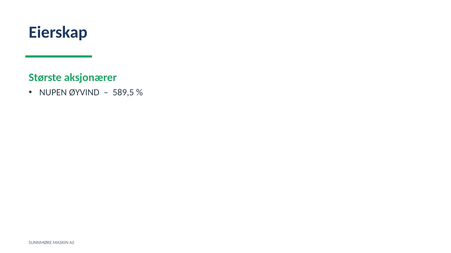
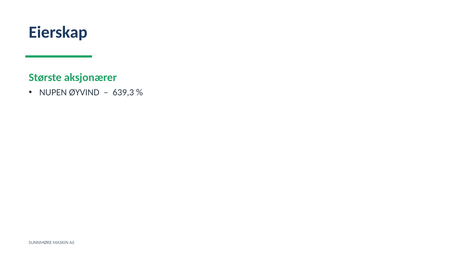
589,5: 589,5 -> 639,3
